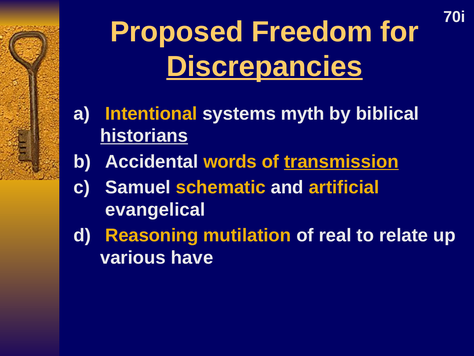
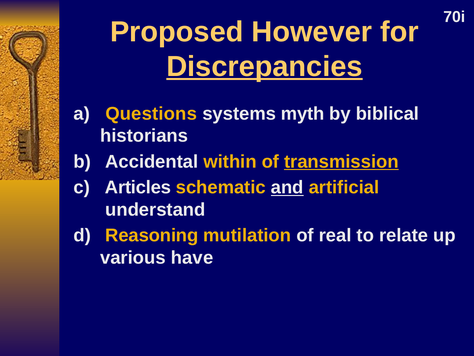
Freedom: Freedom -> However
Intentional: Intentional -> Questions
historians underline: present -> none
words: words -> within
Samuel: Samuel -> Articles
and underline: none -> present
evangelical: evangelical -> understand
